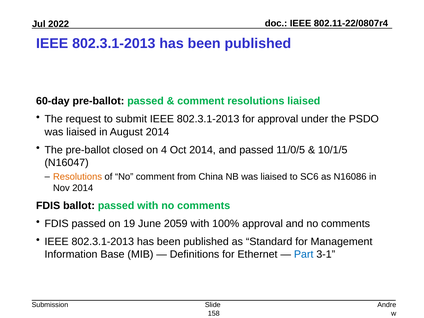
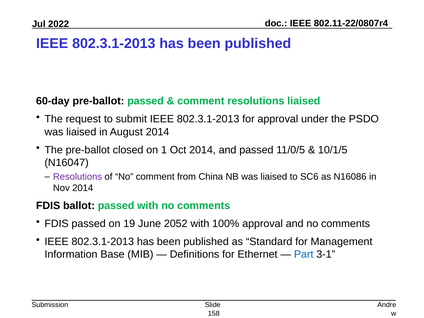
4: 4 -> 1
Resolutions at (78, 177) colour: orange -> purple
2059: 2059 -> 2052
